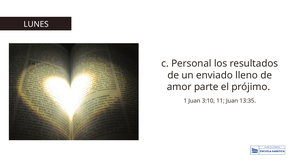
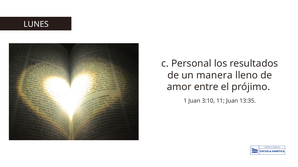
enviado: enviado -> manera
parte: parte -> entre
